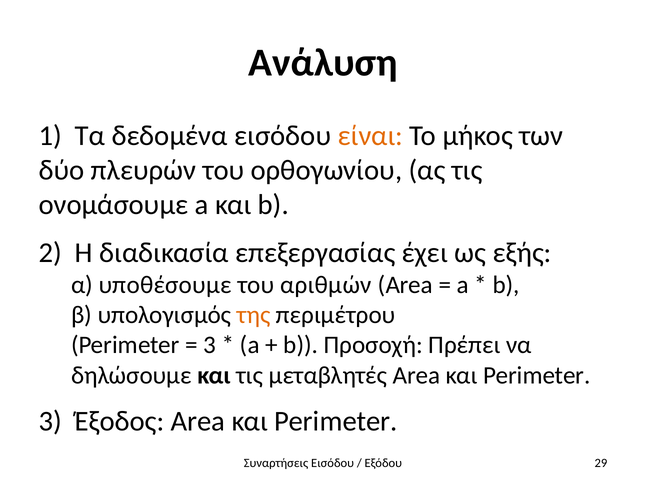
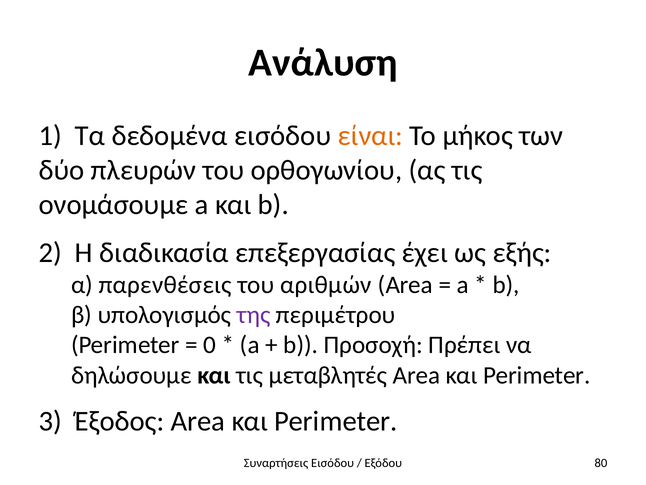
υποθέσουμε: υποθέσουμε -> παρενθέσεις
της colour: orange -> purple
3 at (210, 345): 3 -> 0
29: 29 -> 80
